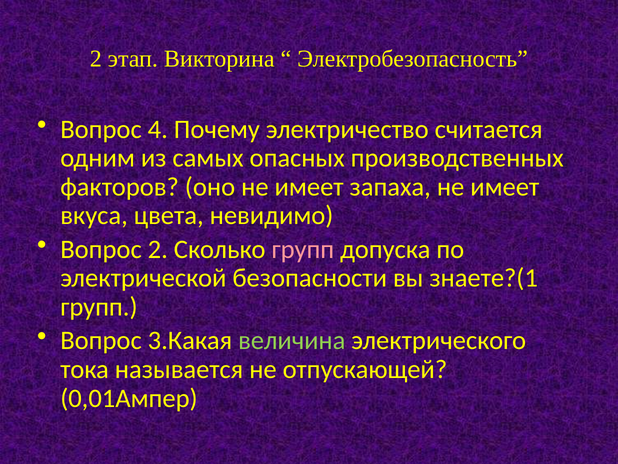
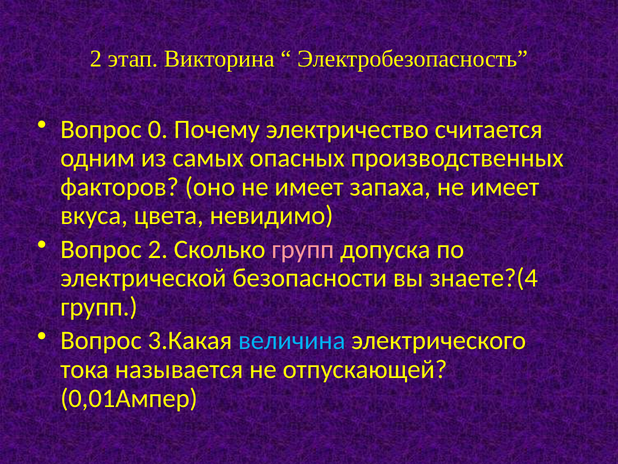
4: 4 -> 0
знаете?(1: знаете?(1 -> знаете?(4
величина colour: light green -> light blue
